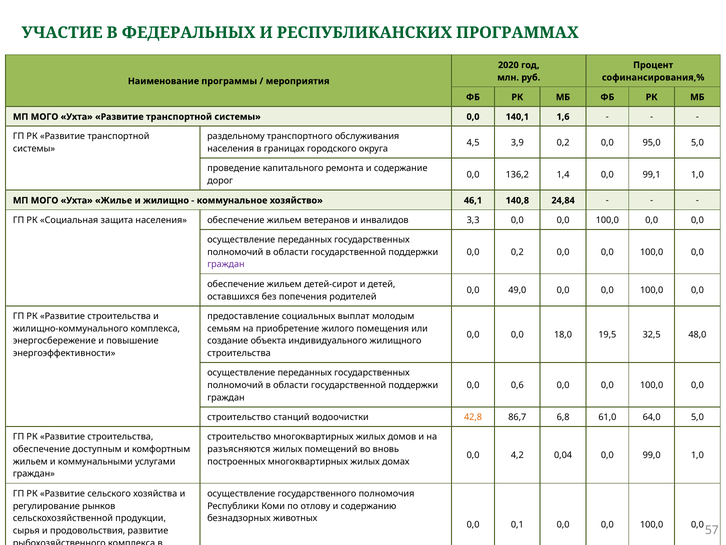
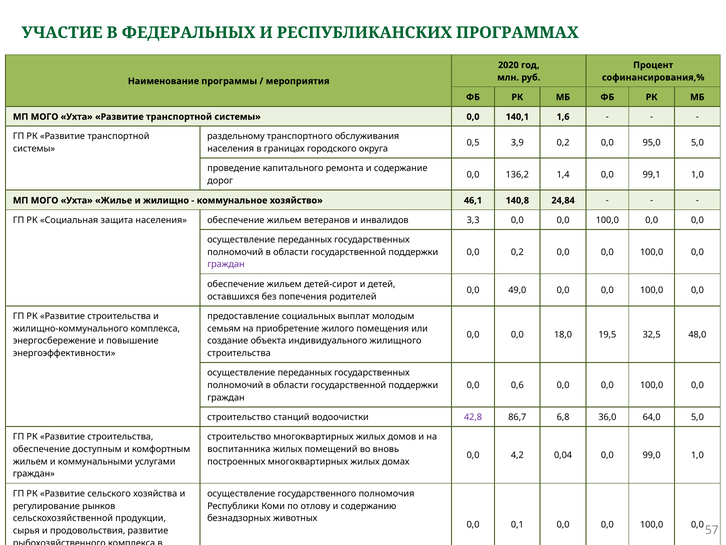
4,5: 4,5 -> 0,5
42,8 colour: orange -> purple
61,0: 61,0 -> 36,0
разъясняются: разъясняются -> воспитанника
